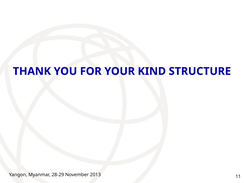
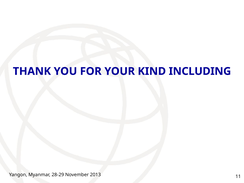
STRUCTURE: STRUCTURE -> INCLUDING
